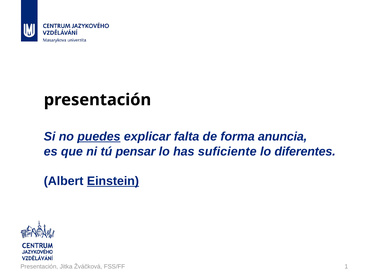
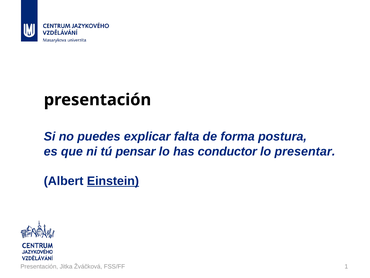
puedes underline: present -> none
anuncia: anuncia -> postura
suficiente: suficiente -> conductor
diferentes: diferentes -> presentar
